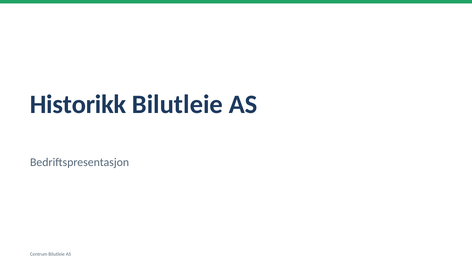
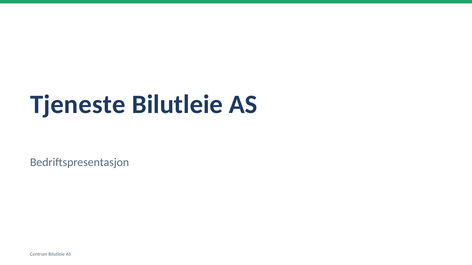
Historikk: Historikk -> Tjeneste
